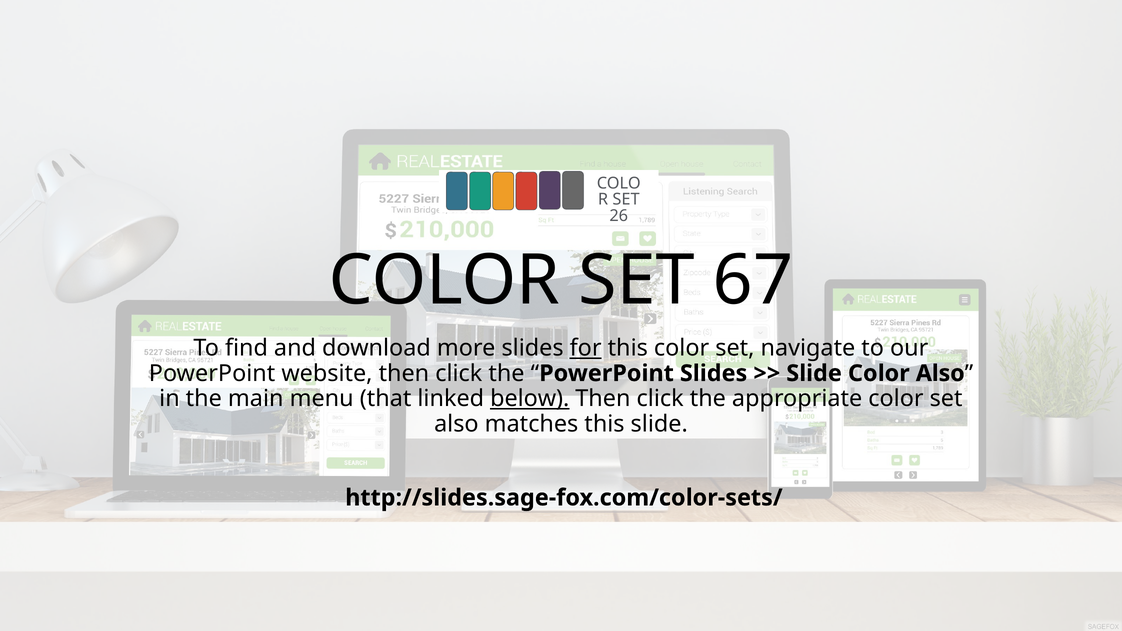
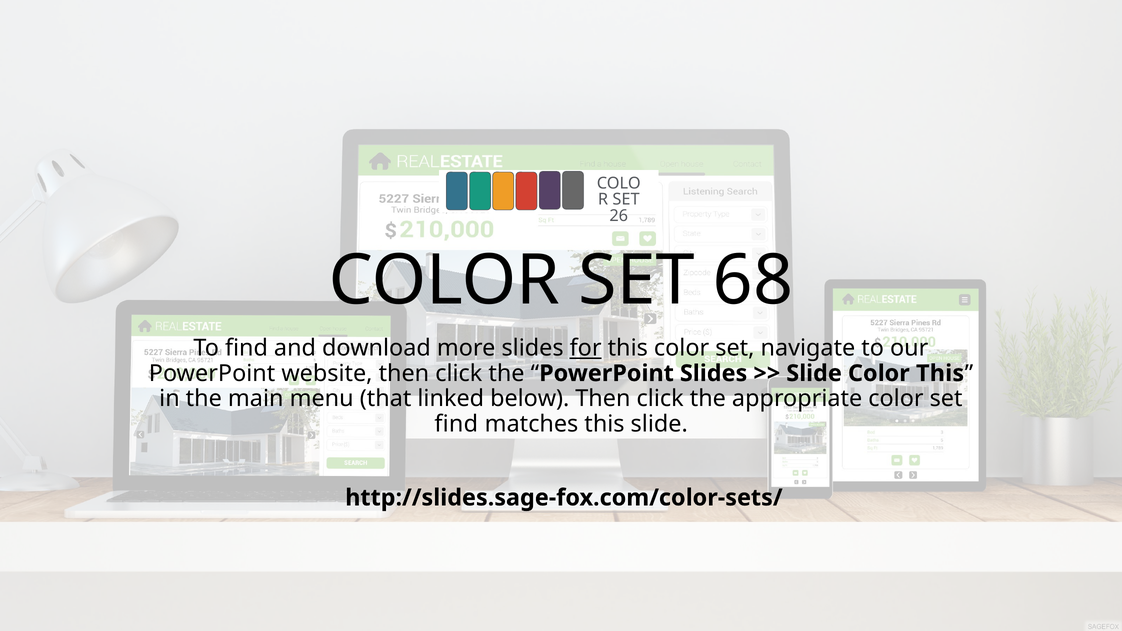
67: 67 -> 68
Color Also: Also -> This
below underline: present -> none
also at (456, 424): also -> find
